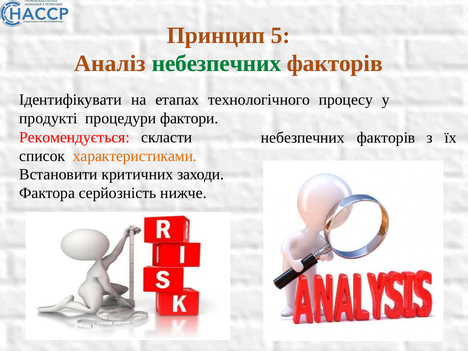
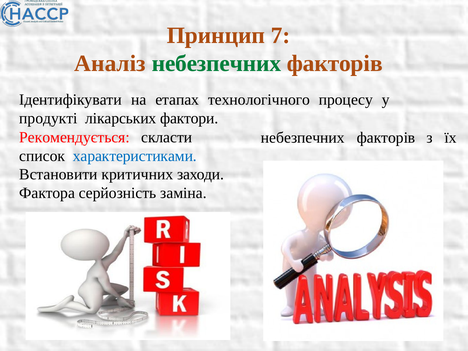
5: 5 -> 7
процедури: процедури -> лікарських
характеристиками colour: orange -> blue
нижче: нижче -> заміна
